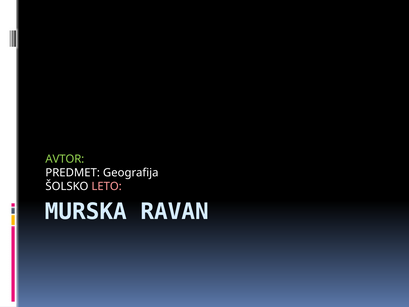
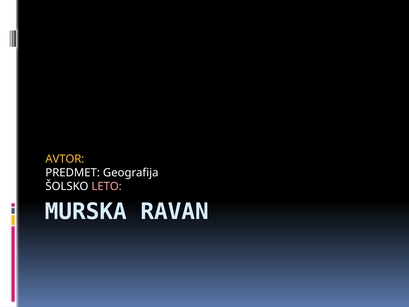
AVTOR colour: light green -> yellow
